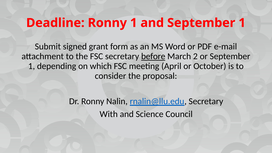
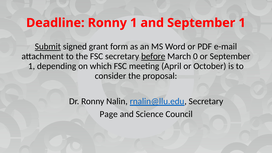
Submit underline: none -> present
2: 2 -> 0
With: With -> Page
